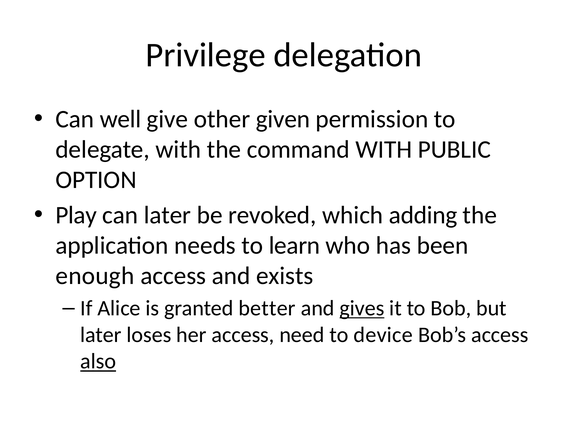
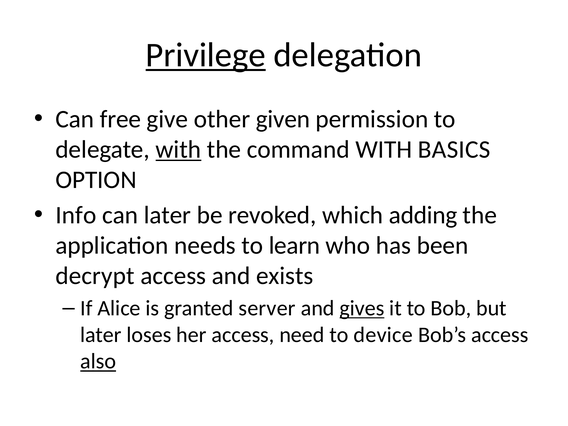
Privilege underline: none -> present
well: well -> free
with at (178, 149) underline: none -> present
PUBLIC: PUBLIC -> BASICS
Play: Play -> Info
enough: enough -> decrypt
better: better -> server
